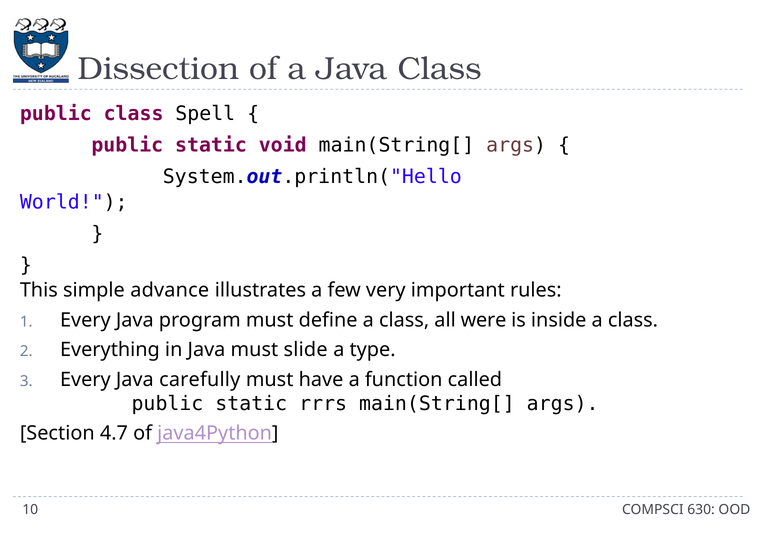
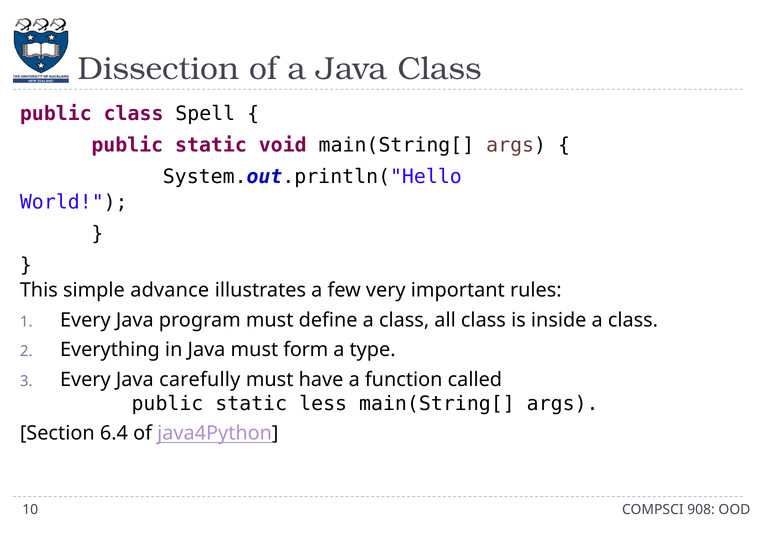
all were: were -> class
slide: slide -> form
rrrs: rrrs -> less
4.7: 4.7 -> 6.4
630: 630 -> 908
